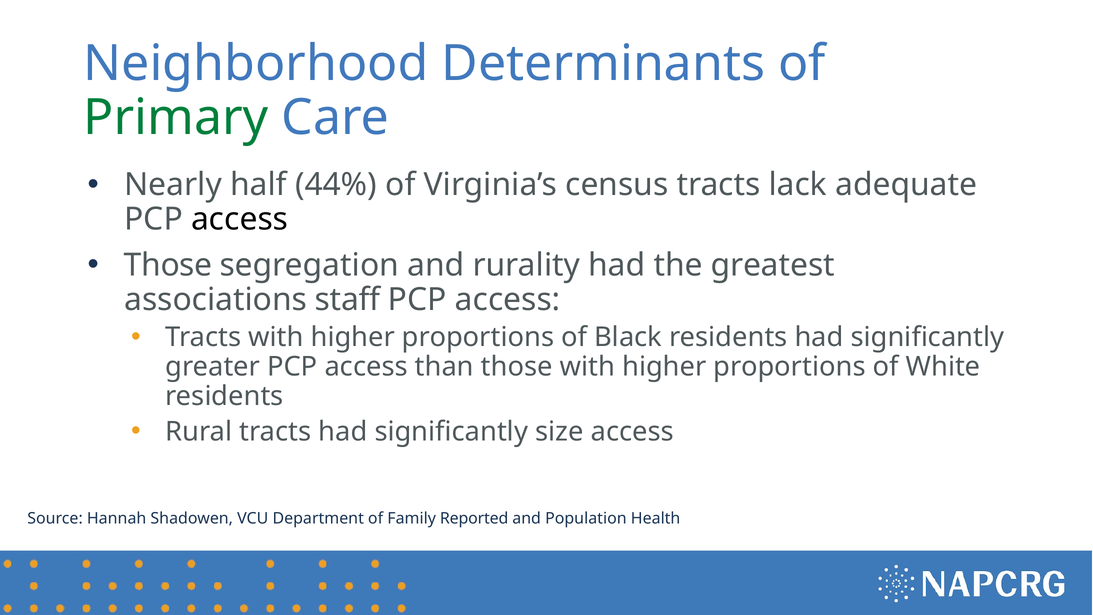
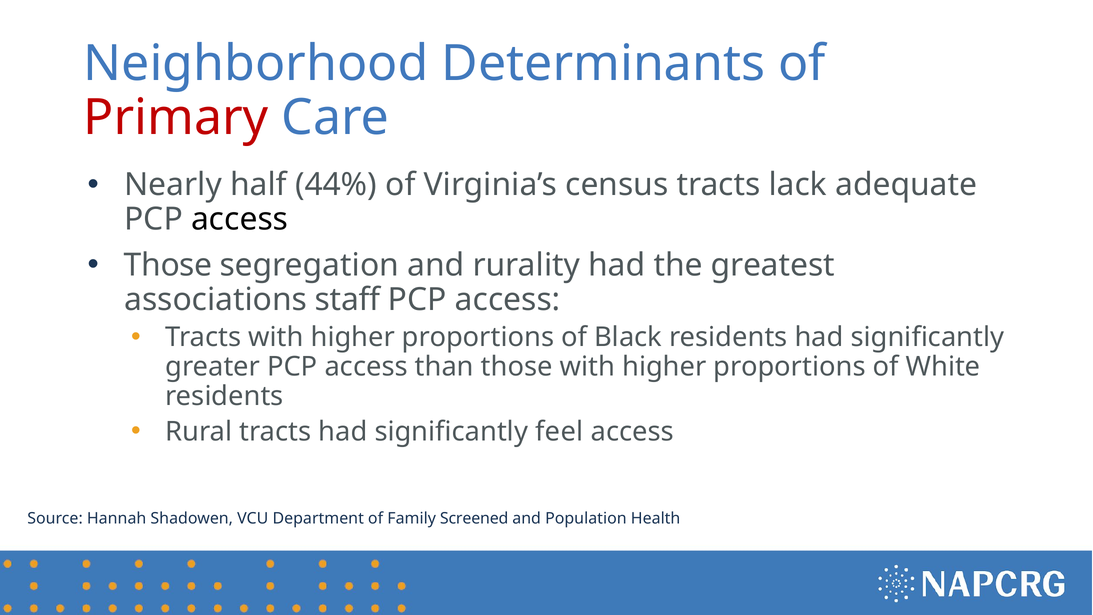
Primary colour: green -> red
size: size -> feel
Reported: Reported -> Screened
